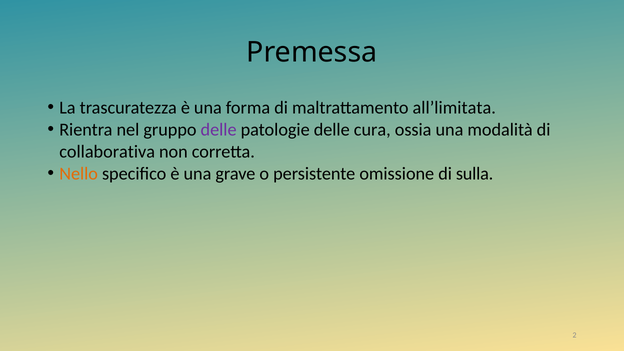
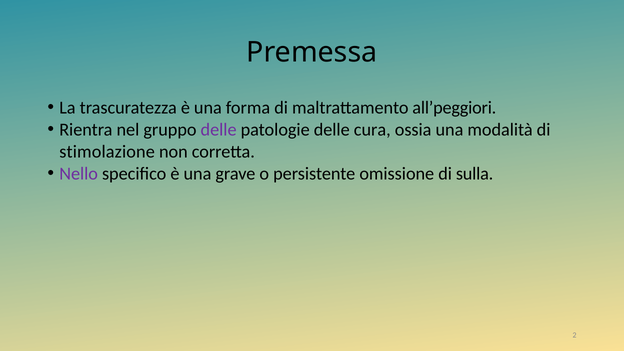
all’limitata: all’limitata -> all’peggiori
collaborativa: collaborativa -> stimolazione
Nello colour: orange -> purple
